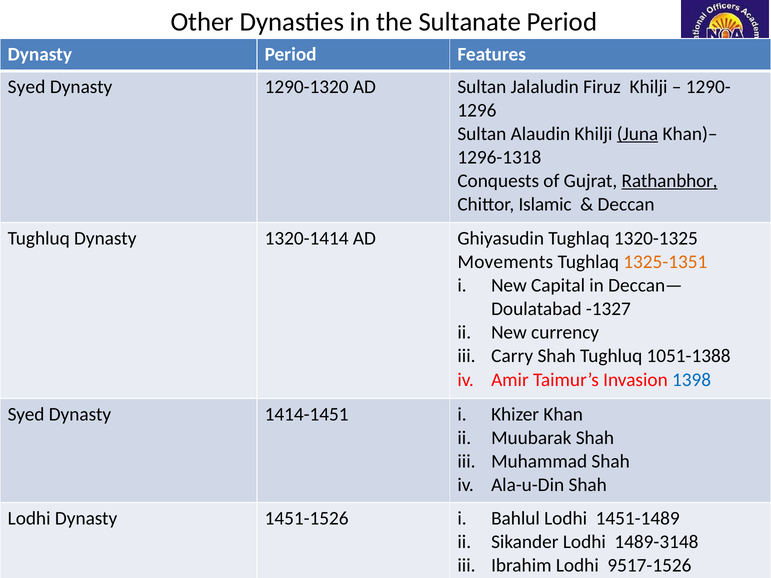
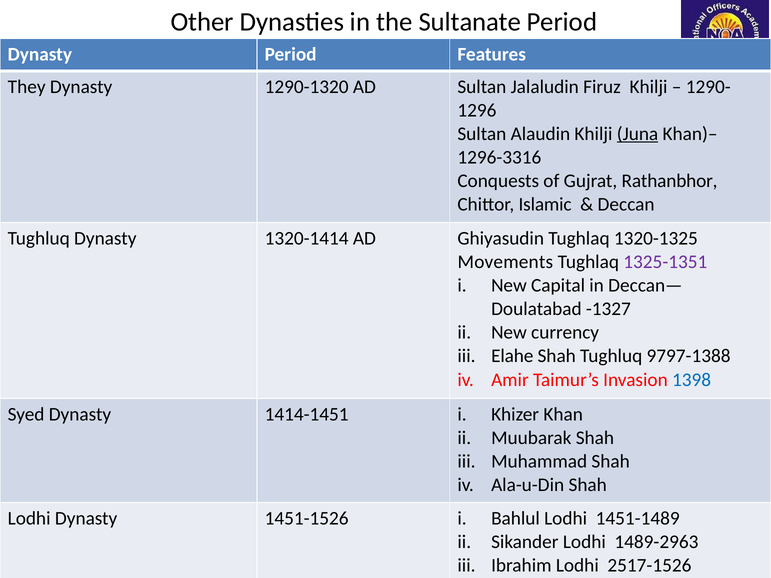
Syed at (27, 87): Syed -> They
1296-1318: 1296-1318 -> 1296-3316
Rathanbhor underline: present -> none
1325-1351 colour: orange -> purple
Carry: Carry -> Elahe
1051-1388: 1051-1388 -> 9797-1388
1489-3148: 1489-3148 -> 1489-2963
9517-1526: 9517-1526 -> 2517-1526
